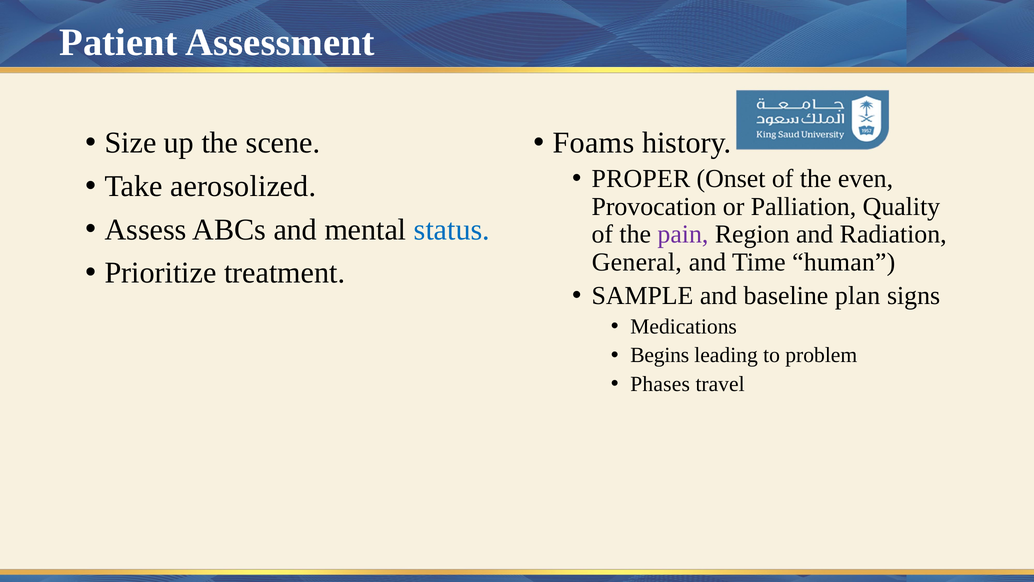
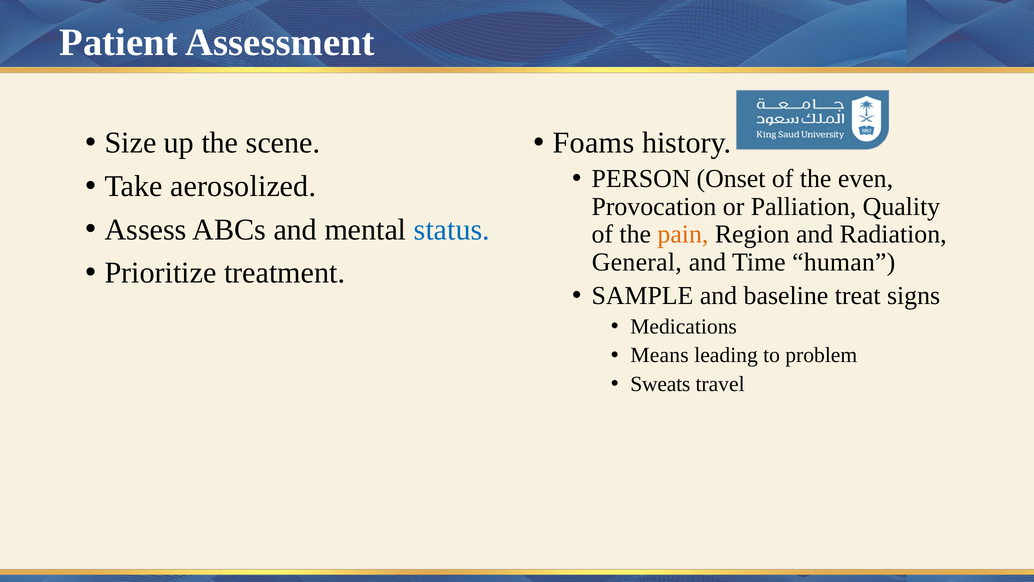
PROPER: PROPER -> PERSON
pain colour: purple -> orange
plan: plan -> treat
Begins: Begins -> Means
Phases: Phases -> Sweats
